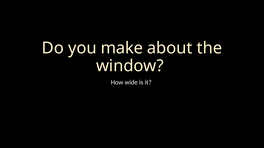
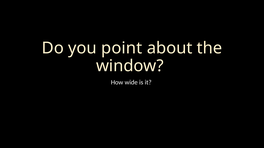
make: make -> point
